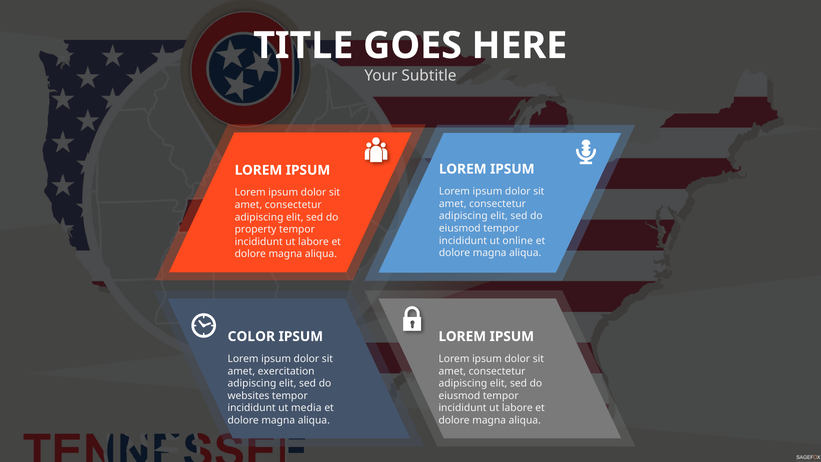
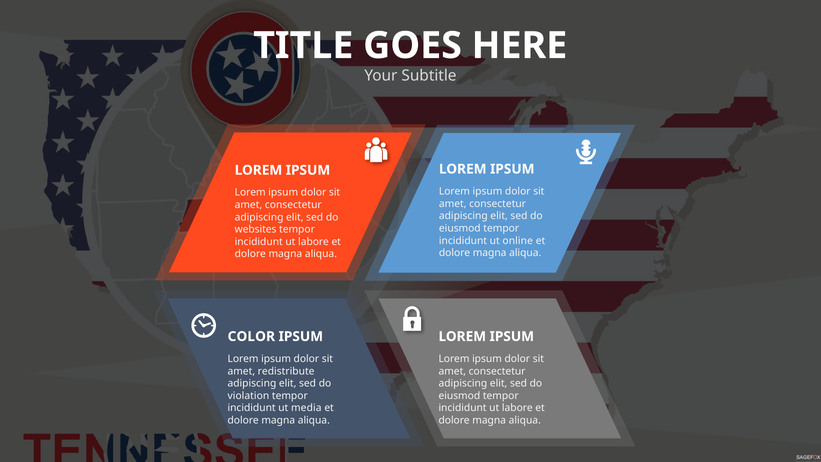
property: property -> websites
exercitation: exercitation -> redistribute
websites: websites -> violation
